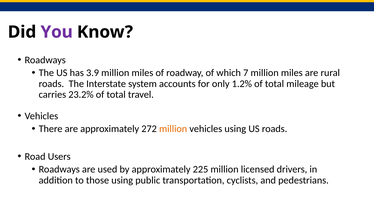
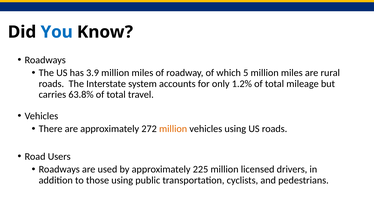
You colour: purple -> blue
7: 7 -> 5
23.2%: 23.2% -> 63.8%
